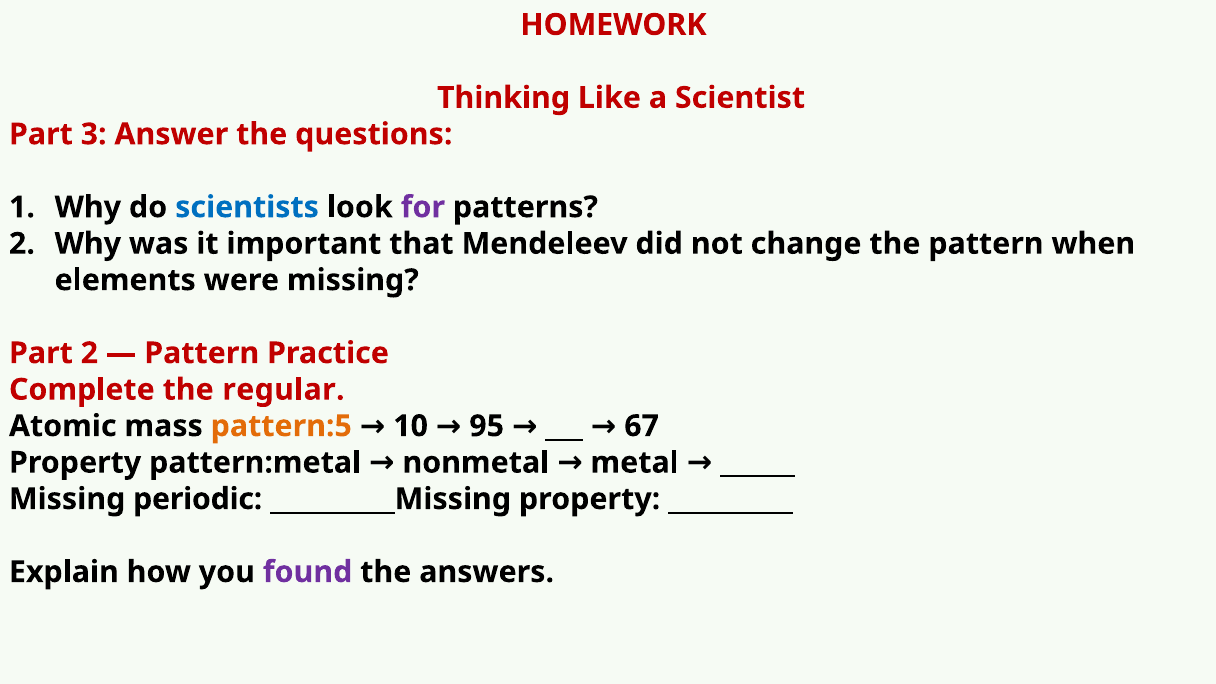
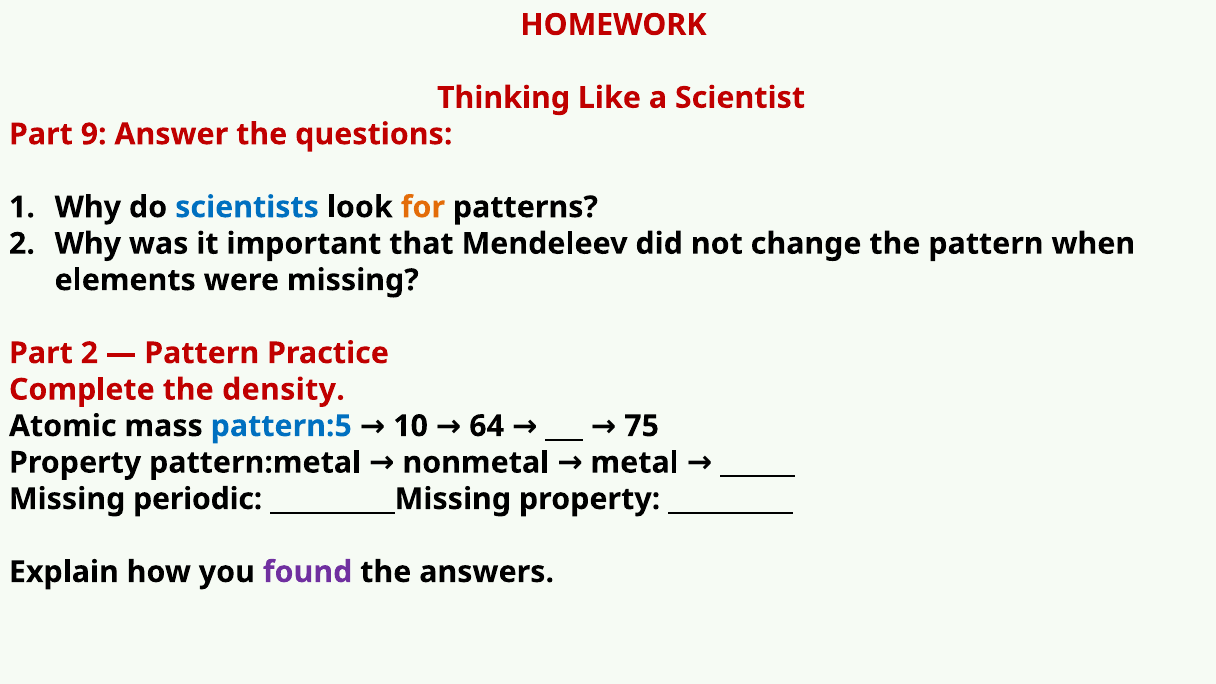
3: 3 -> 9
for colour: purple -> orange
regular: regular -> density
pattern:5 colour: orange -> blue
95: 95 -> 64
67: 67 -> 75
